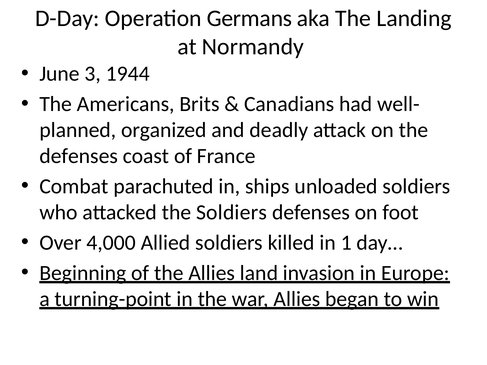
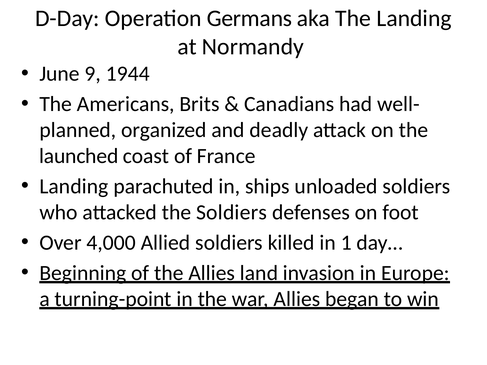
3: 3 -> 9
defenses at (79, 156): defenses -> launched
Combat at (74, 186): Combat -> Landing
